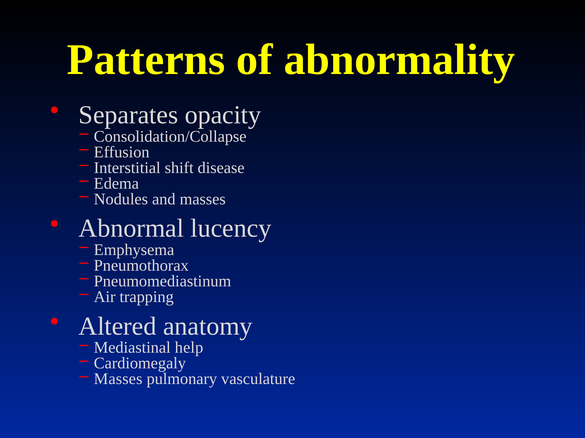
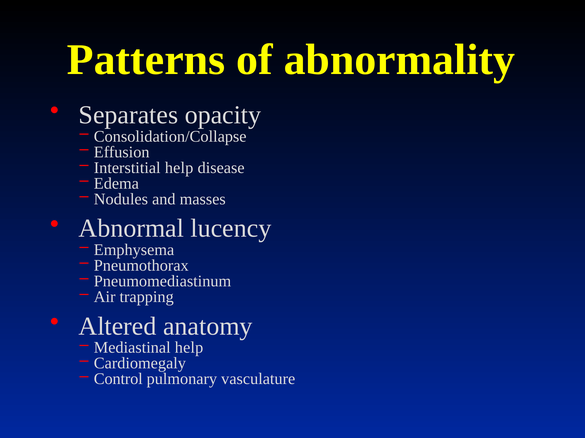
Interstitial shift: shift -> help
Masses at (118, 380): Masses -> Control
